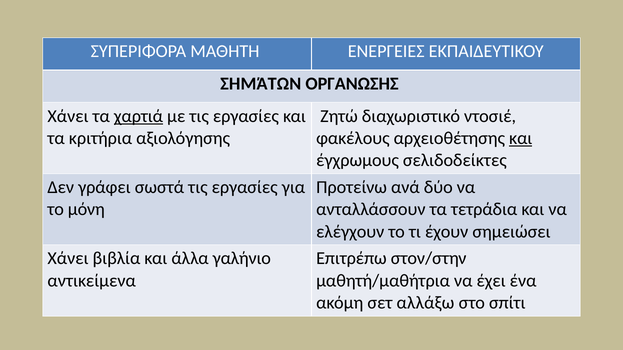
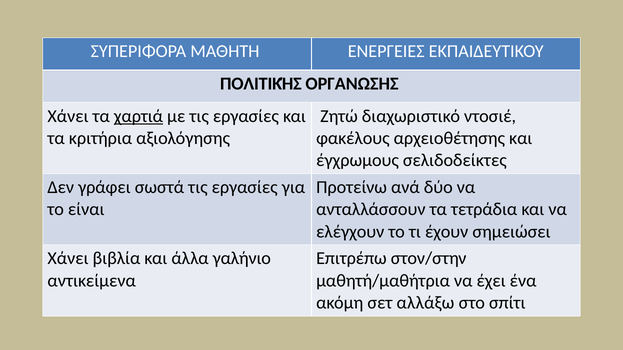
ΣΗΜΆΤΩΝ: ΣΗΜΆΤΩΝ -> ΠΟΛΙΤΙΚΉΣ
και at (521, 138) underline: present -> none
μόνη: μόνη -> είναι
